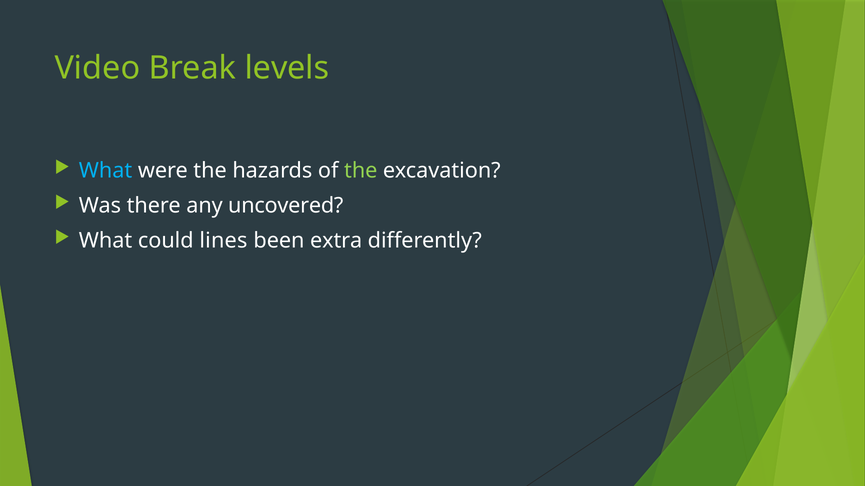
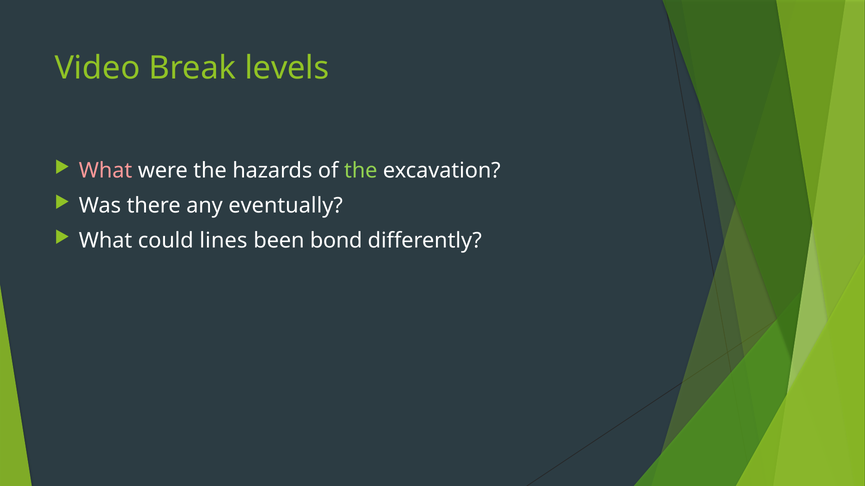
What at (106, 171) colour: light blue -> pink
uncovered: uncovered -> eventually
extra: extra -> bond
